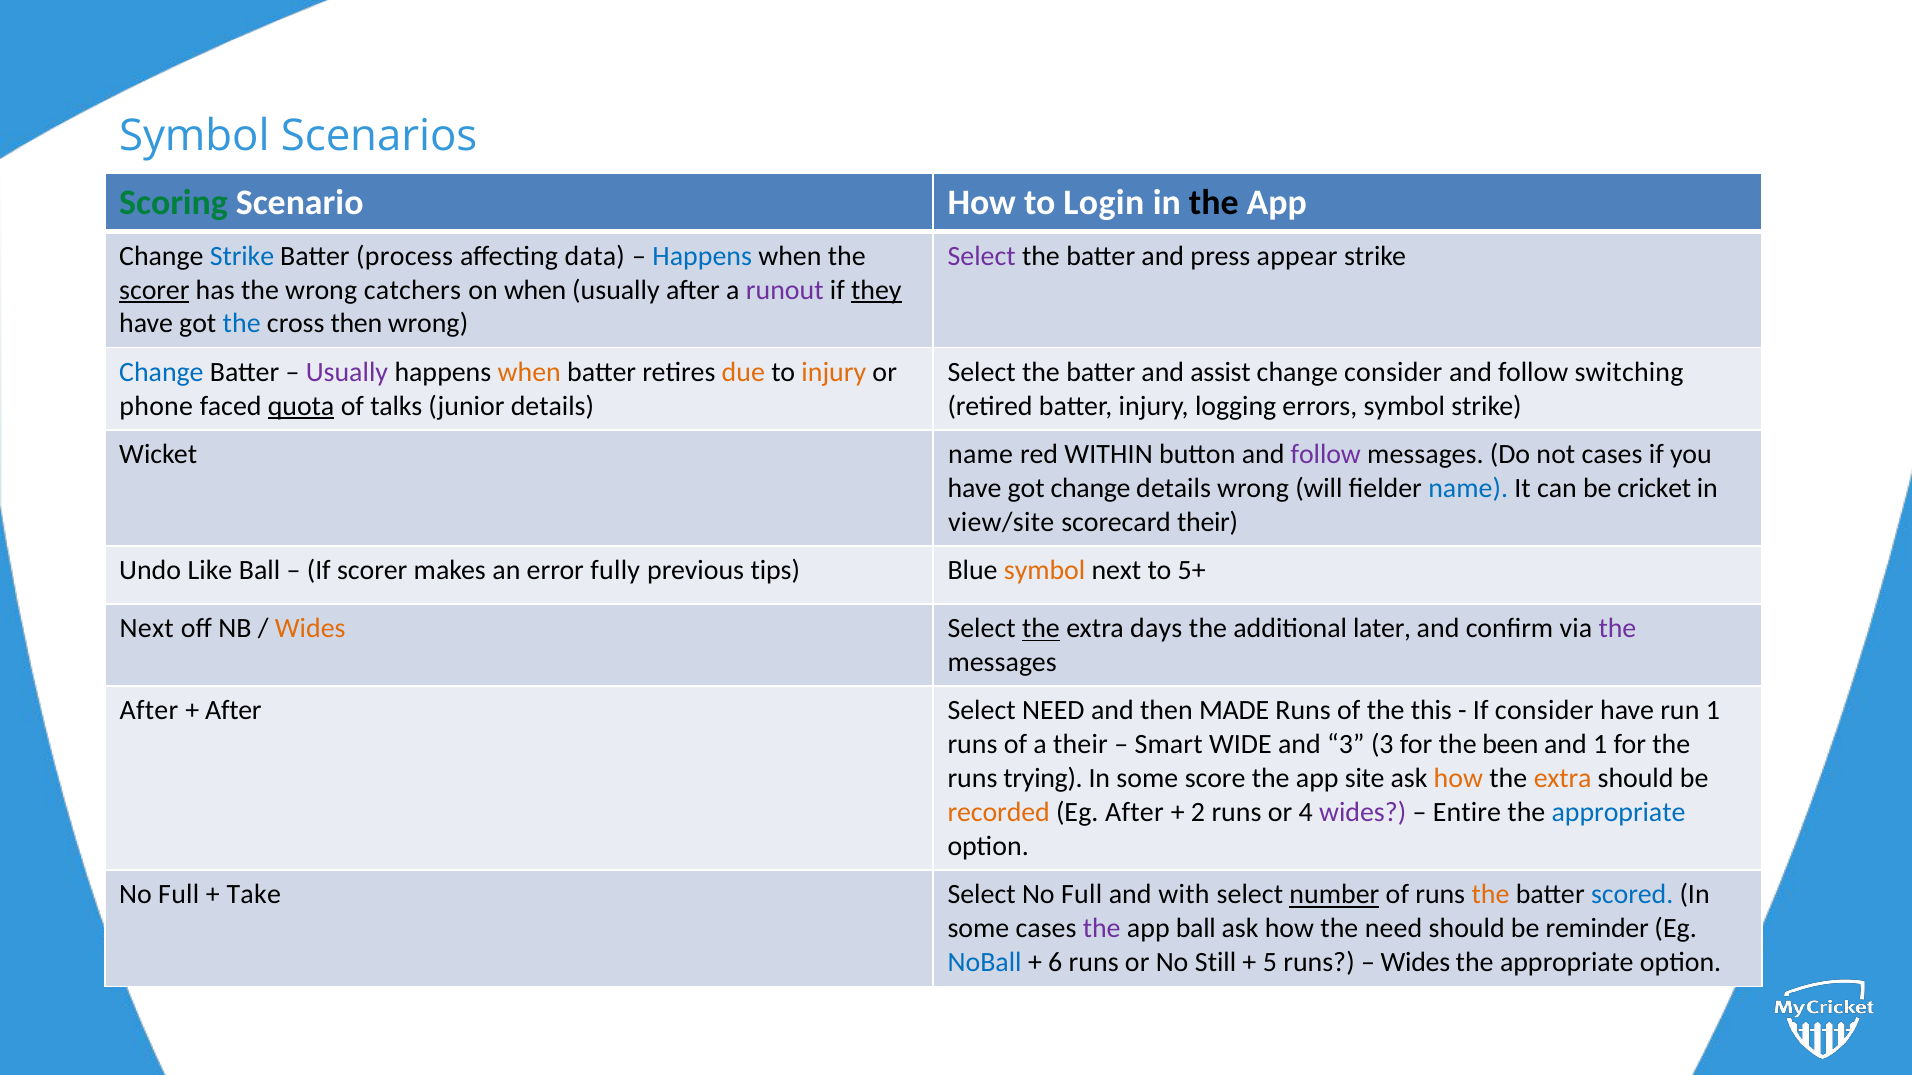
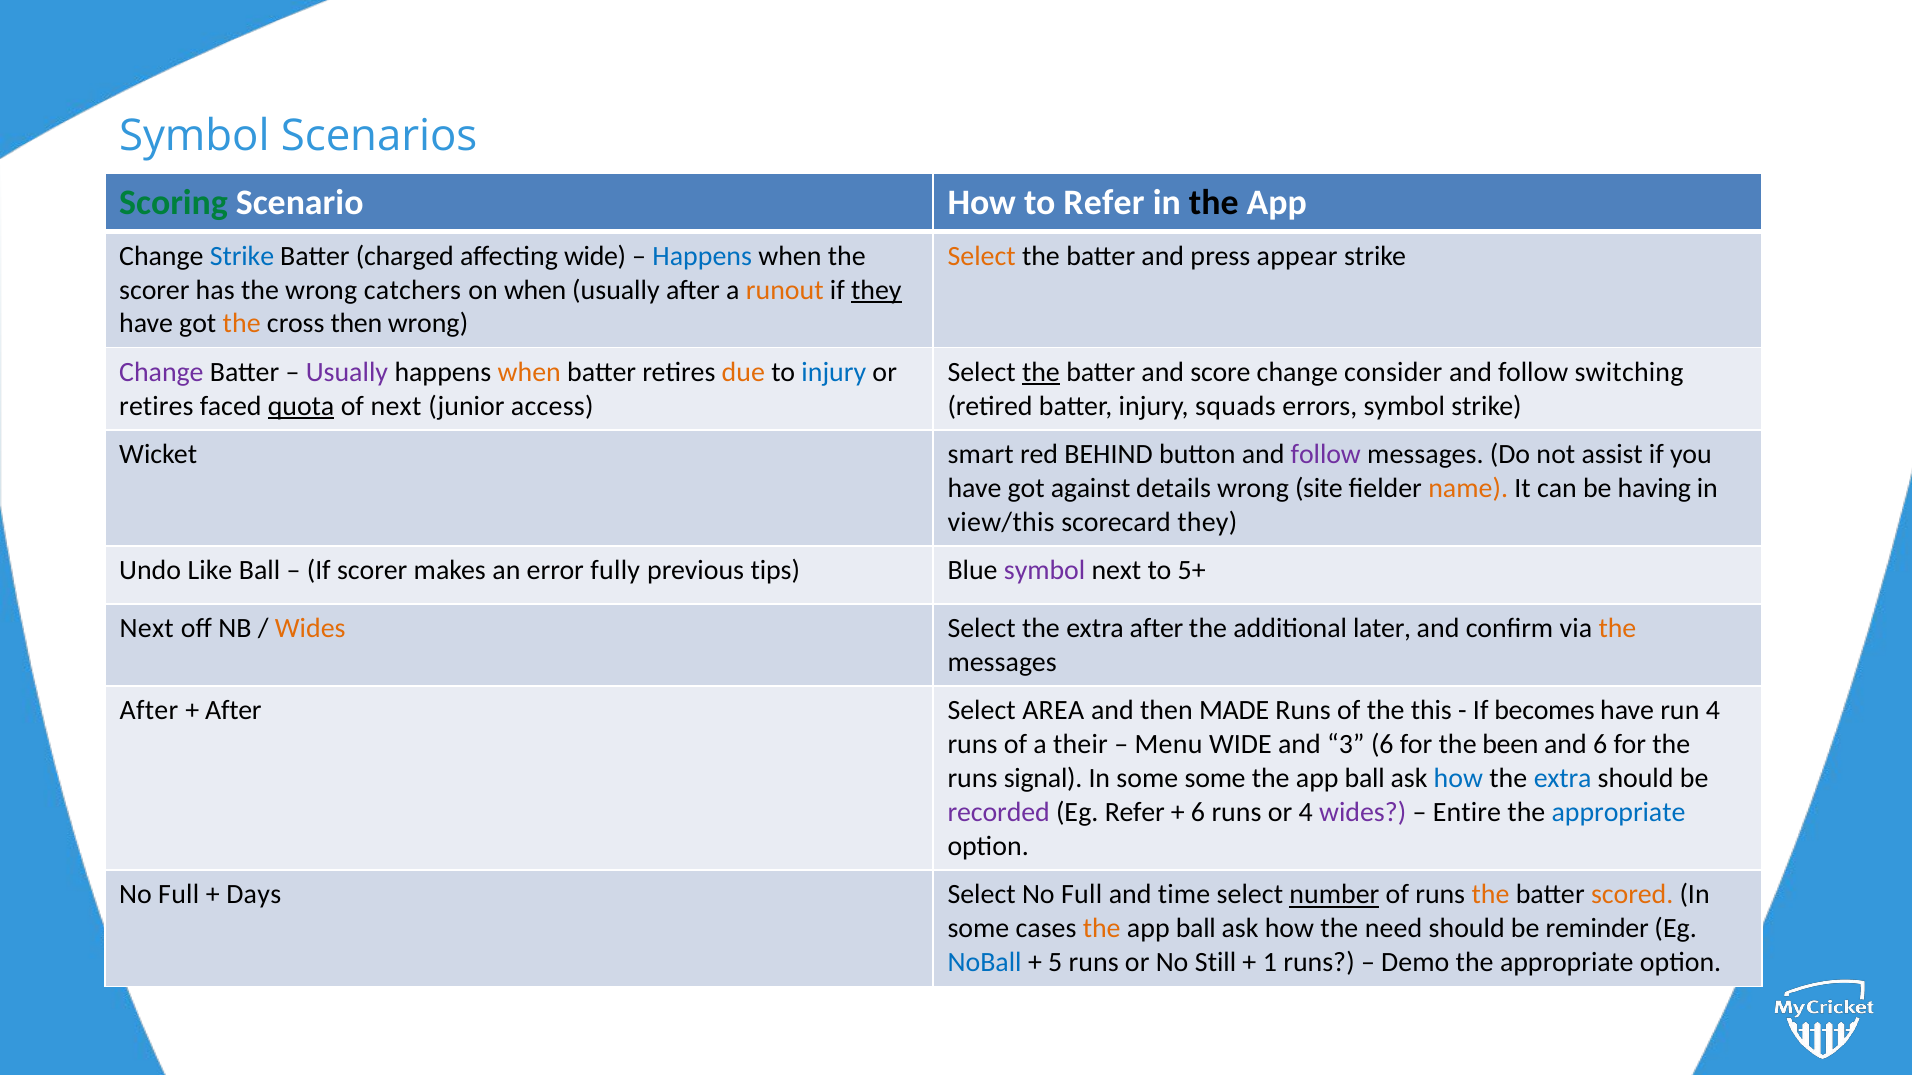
to Login: Login -> Refer
process: process -> charged
affecting data: data -> wide
Select at (982, 256) colour: purple -> orange
scorer at (154, 290) underline: present -> none
runout colour: purple -> orange
the at (242, 324) colour: blue -> orange
Change at (161, 372) colour: blue -> purple
injury at (834, 372) colour: orange -> blue
the at (1041, 372) underline: none -> present
assist: assist -> score
phone at (156, 406): phone -> retires
of talks: talks -> next
junior details: details -> access
logging: logging -> squads
Wicket name: name -> smart
WITHIN: WITHIN -> BEHIND
not cases: cases -> assist
got change: change -> against
will: will -> site
name at (1468, 488) colour: blue -> orange
cricket: cricket -> having
view/site: view/site -> view/this
scorecard their: their -> they
symbol at (1045, 571) colour: orange -> purple
the at (1041, 629) underline: present -> none
extra days: days -> after
the at (1617, 629) colour: purple -> orange
Select NEED: NEED -> AREA
If consider: consider -> becomes
run 1: 1 -> 4
Smart: Smart -> Menu
3 3: 3 -> 6
and 1: 1 -> 6
trying: trying -> signal
some score: score -> some
site at (1365, 779): site -> ball
how at (1458, 779) colour: orange -> blue
extra at (1563, 779) colour: orange -> blue
recorded colour: orange -> purple
Eg After: After -> Refer
2 at (1198, 813): 2 -> 6
Take: Take -> Days
with: with -> time
scored colour: blue -> orange
the at (1102, 929) colour: purple -> orange
6: 6 -> 5
5: 5 -> 1
Wides at (1415, 963): Wides -> Demo
